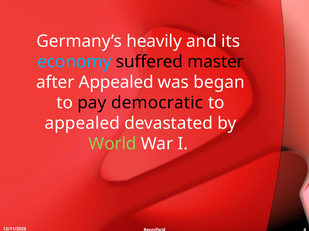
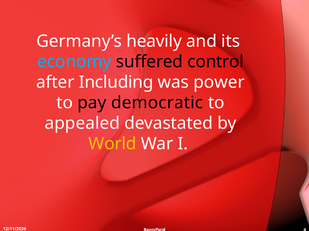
master: master -> control
after Appealed: Appealed -> Including
began: began -> power
World colour: light green -> yellow
